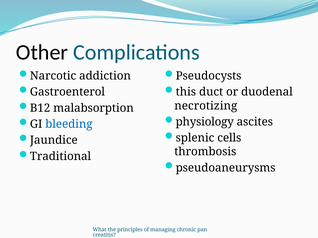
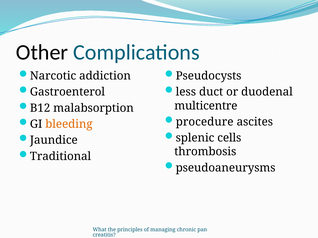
this: this -> less
necrotizing: necrotizing -> multicentre
physiology: physiology -> procedure
bleeding colour: blue -> orange
